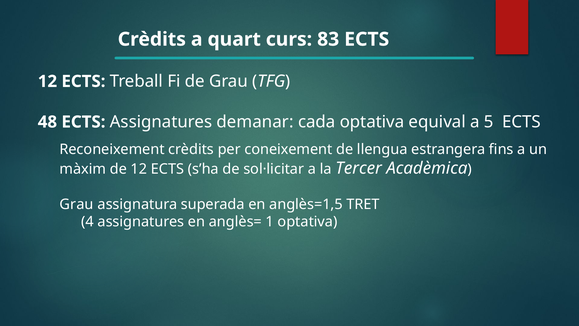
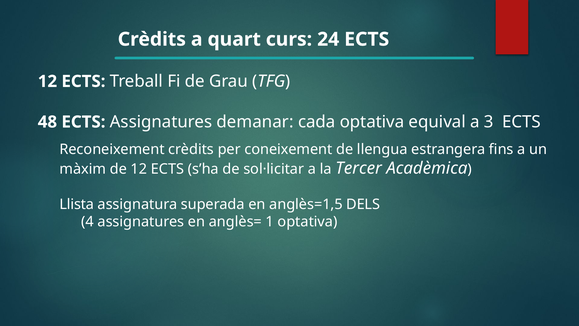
83: 83 -> 24
5: 5 -> 3
Grau at (77, 204): Grau -> Llista
TRET: TRET -> DELS
